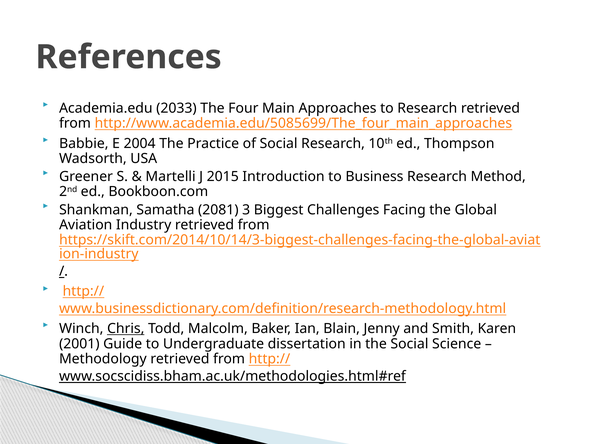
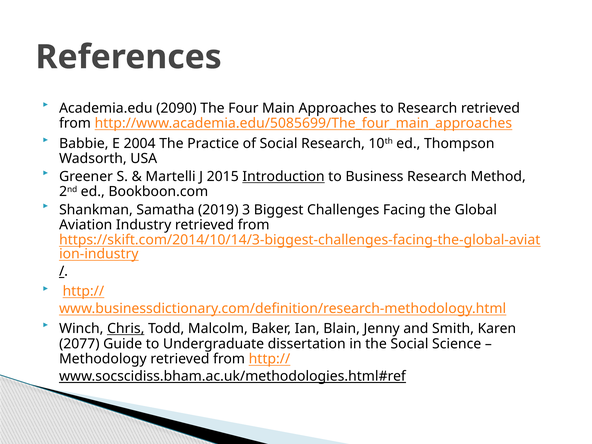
2033: 2033 -> 2090
Introduction underline: none -> present
2081: 2081 -> 2019
2001: 2001 -> 2077
